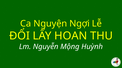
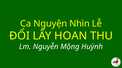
Ngợi: Ngợi -> Nhìn
